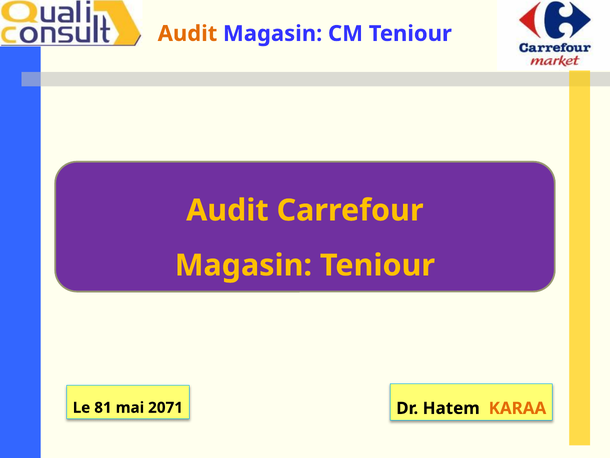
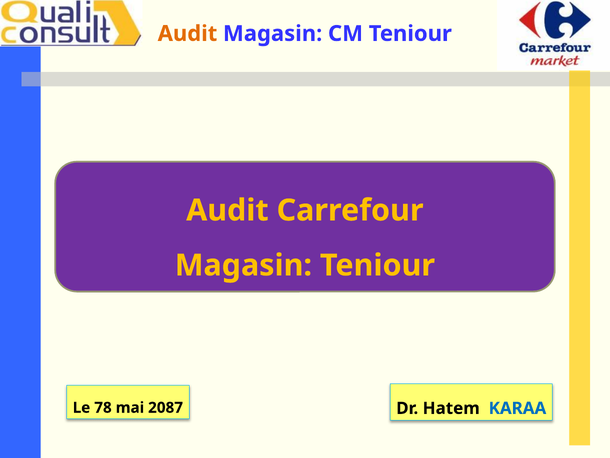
81: 81 -> 78
2071: 2071 -> 2087
KARAA colour: orange -> blue
